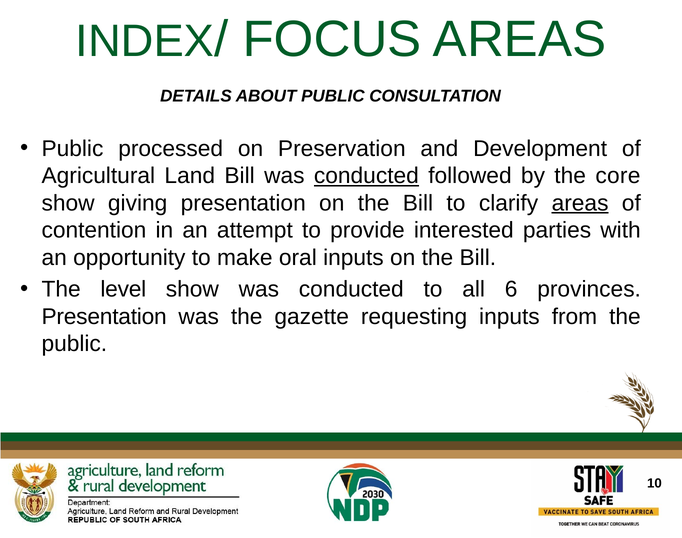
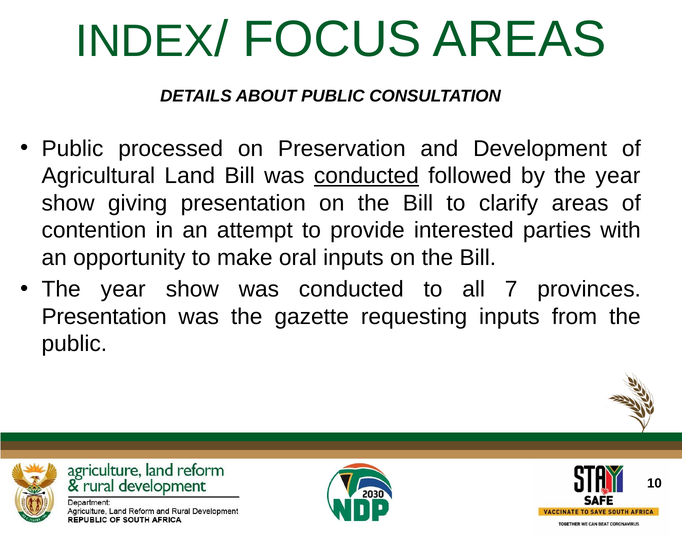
by the core: core -> year
areas at (580, 203) underline: present -> none
level at (123, 290): level -> year
6: 6 -> 7
